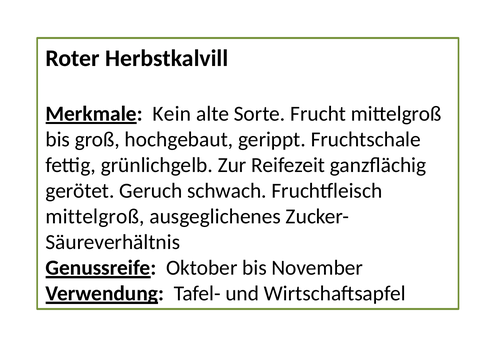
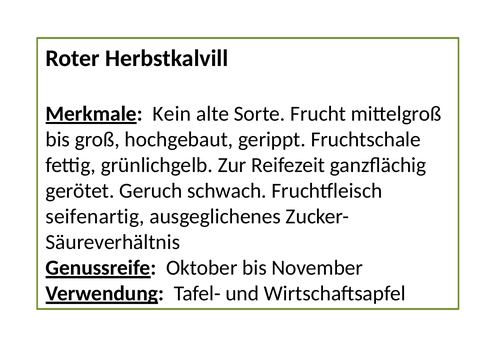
mittelgroß at (95, 216): mittelgroß -> seifenartig
